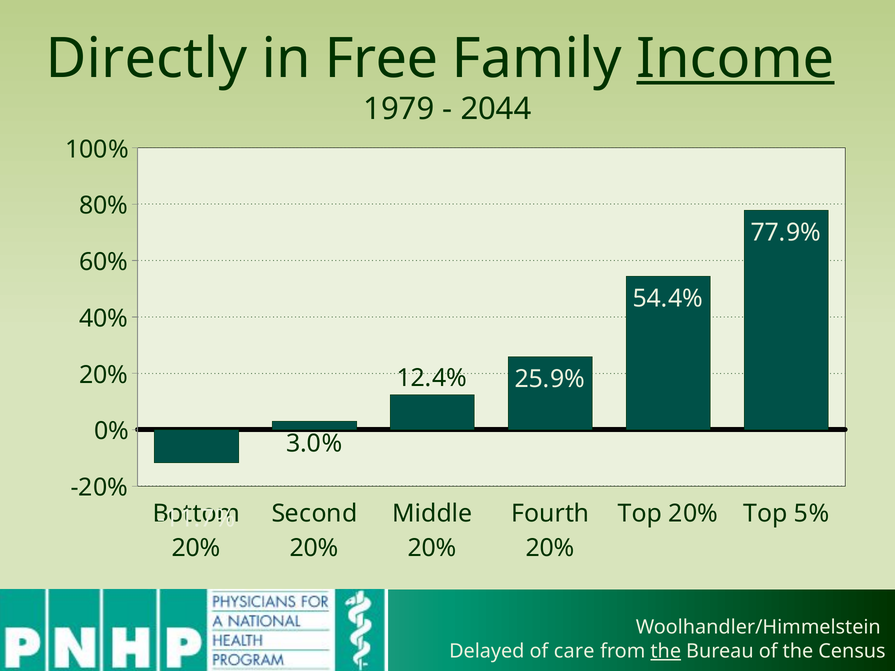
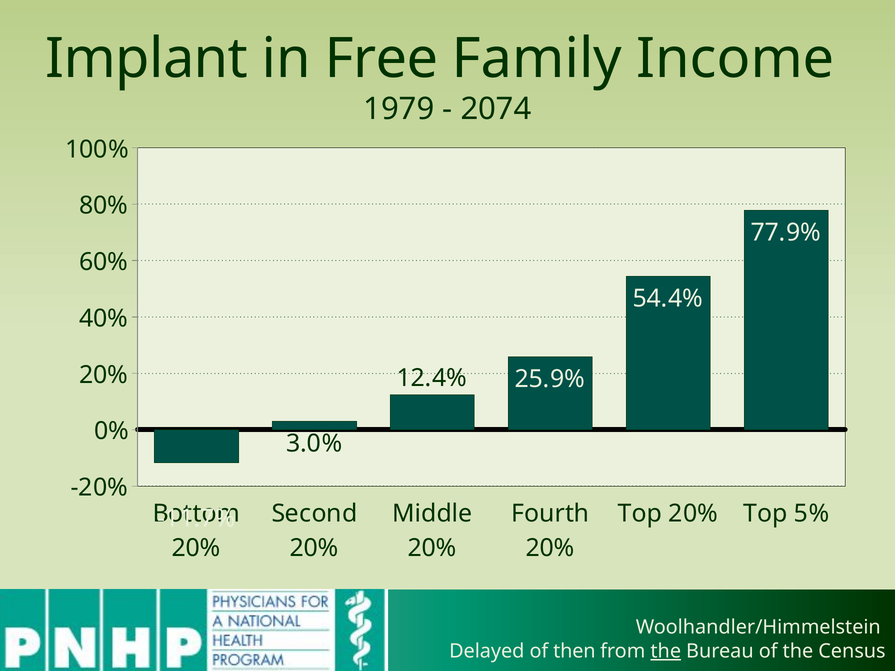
Directly: Directly -> Implant
Income underline: present -> none
2044: 2044 -> 2074
care: care -> then
